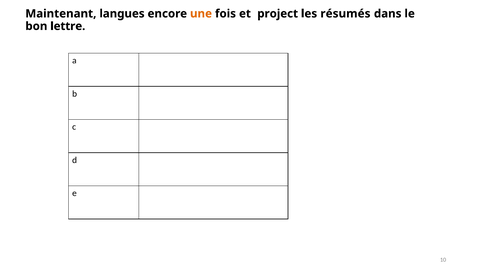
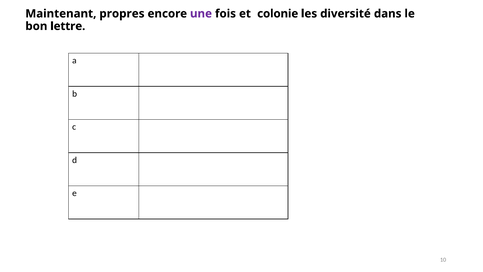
langues: langues -> propres
une colour: orange -> purple
project: project -> colonie
résumés: résumés -> diversité
